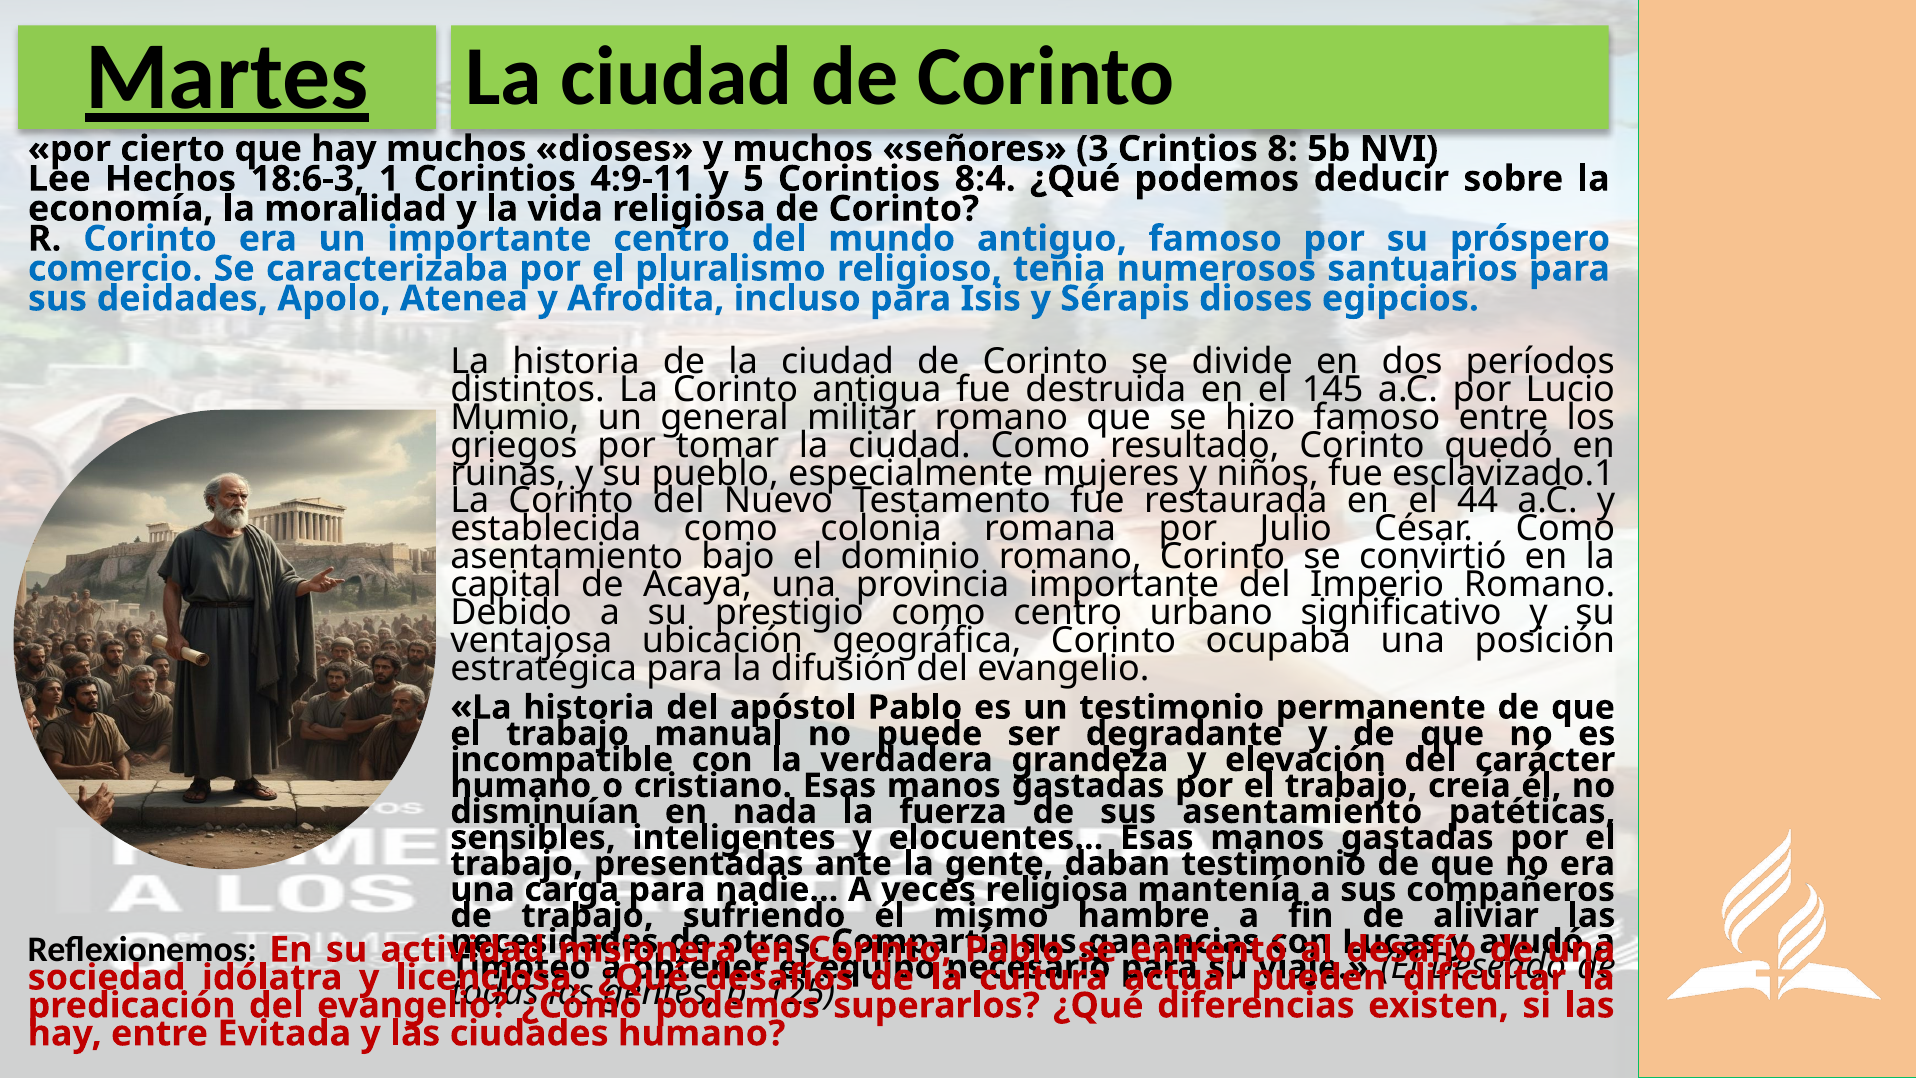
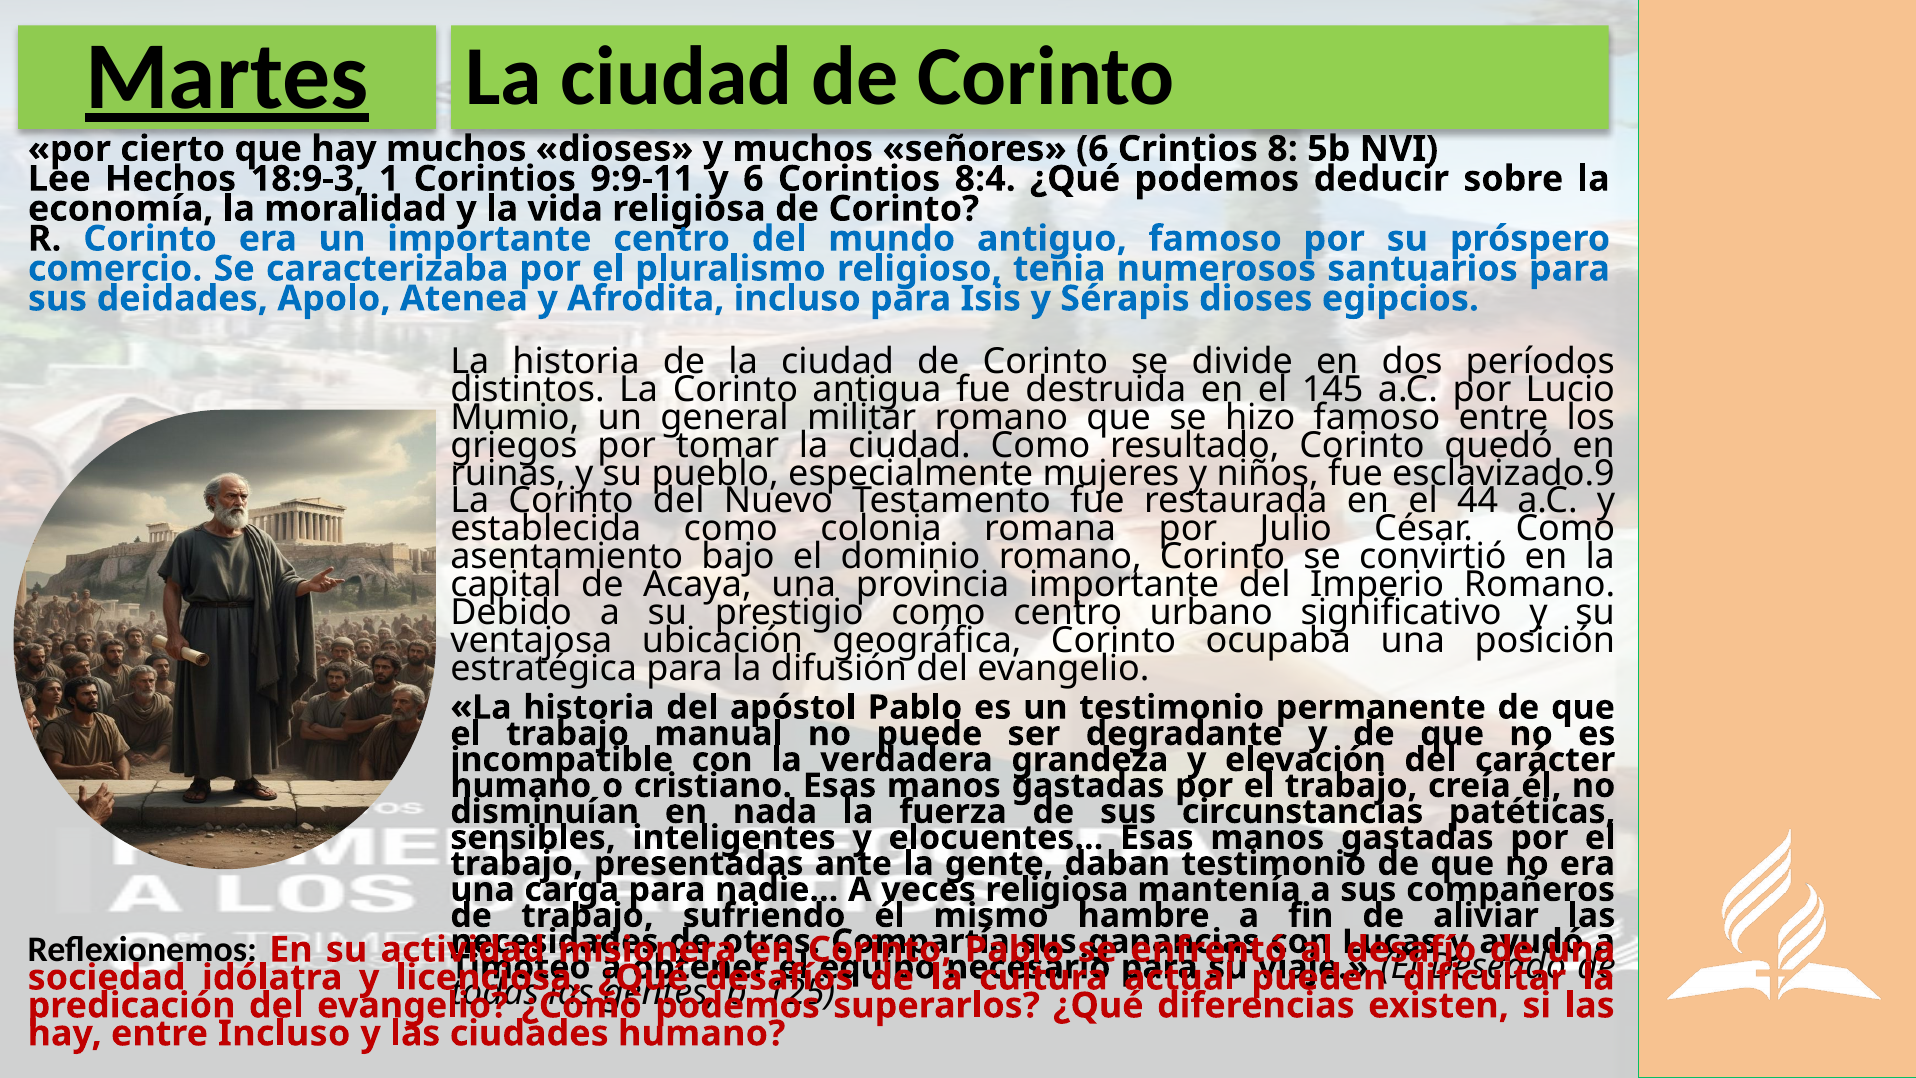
señores 3: 3 -> 6
18:6-3: 18:6-3 -> 18:9-3
4:9-11: 4:9-11 -> 9:9-11
y 5: 5 -> 6
esclavizado.1: esclavizado.1 -> esclavizado.9
sus asentamiento: asentamiento -> circunstancias
entre Evitada: Evitada -> Incluso
